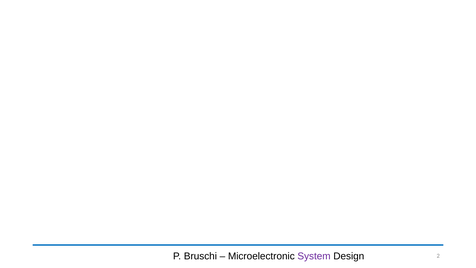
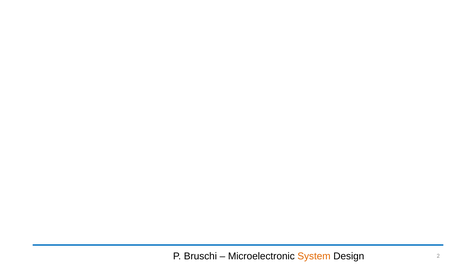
System colour: purple -> orange
